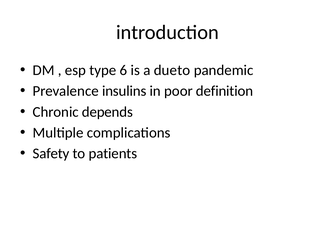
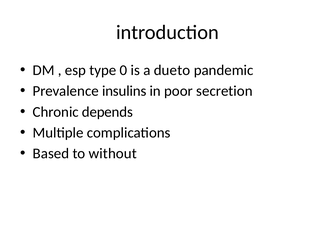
6: 6 -> 0
definition: definition -> secretion
Safety: Safety -> Based
patients: patients -> without
